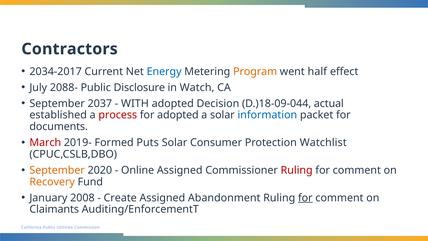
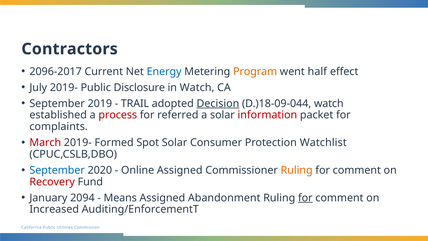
2034-2017: 2034-2017 -> 2096-2017
July 2088-: 2088- -> 2019-
2037: 2037 -> 2019
WITH: WITH -> TRAIL
Decision underline: none -> present
D.)18-09-044 actual: actual -> watch
for adopted: adopted -> referred
information colour: blue -> red
documents: documents -> complaints
Puts: Puts -> Spot
September at (57, 170) colour: orange -> blue
Ruling at (297, 170) colour: red -> orange
Recovery colour: orange -> red
2008: 2008 -> 2094
Create: Create -> Means
Claimants: Claimants -> Increased
